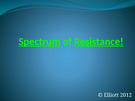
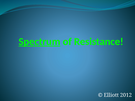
Resistance underline: present -> none
